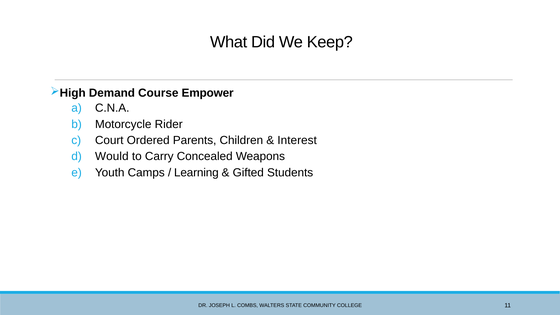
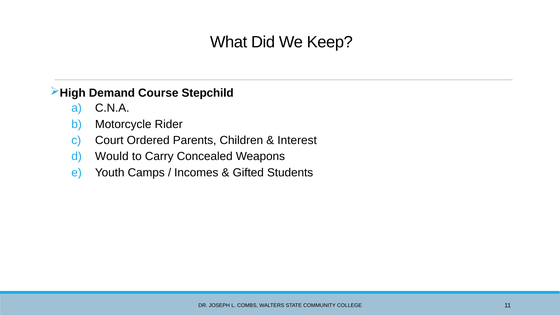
Empower: Empower -> Stepchild
Learning: Learning -> Incomes
